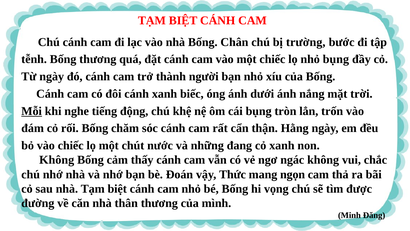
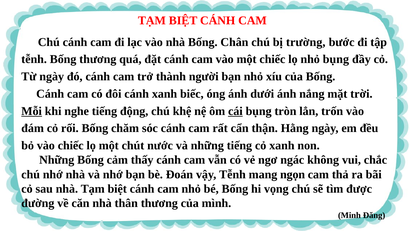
cái underline: none -> present
những đang: đang -> tiếng
Không at (57, 160): Không -> Những
vậy Thức: Thức -> Tễnh
